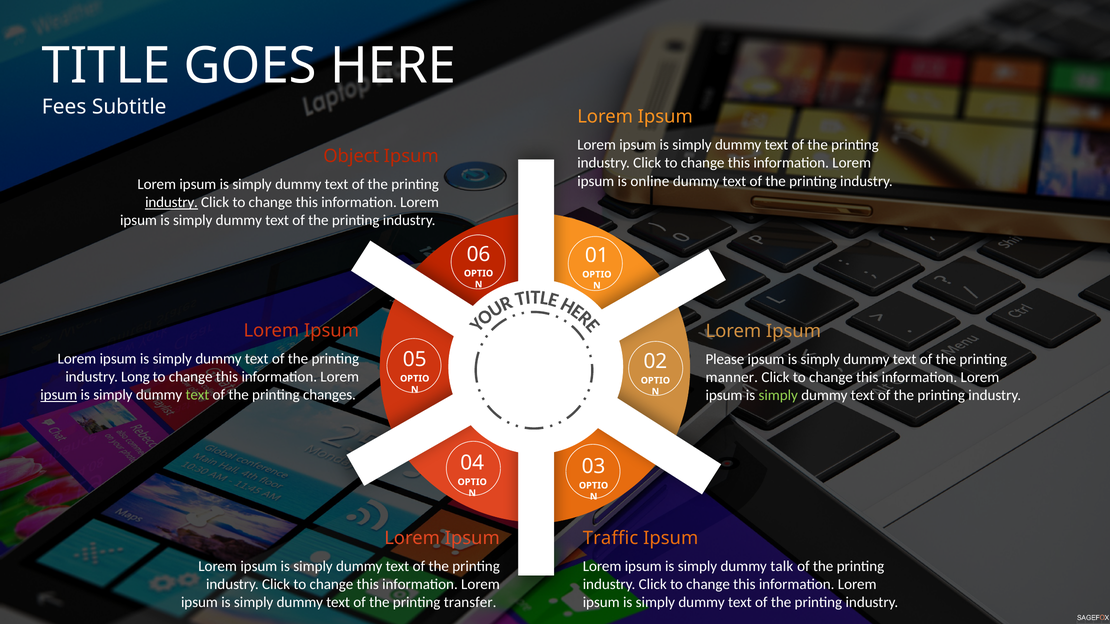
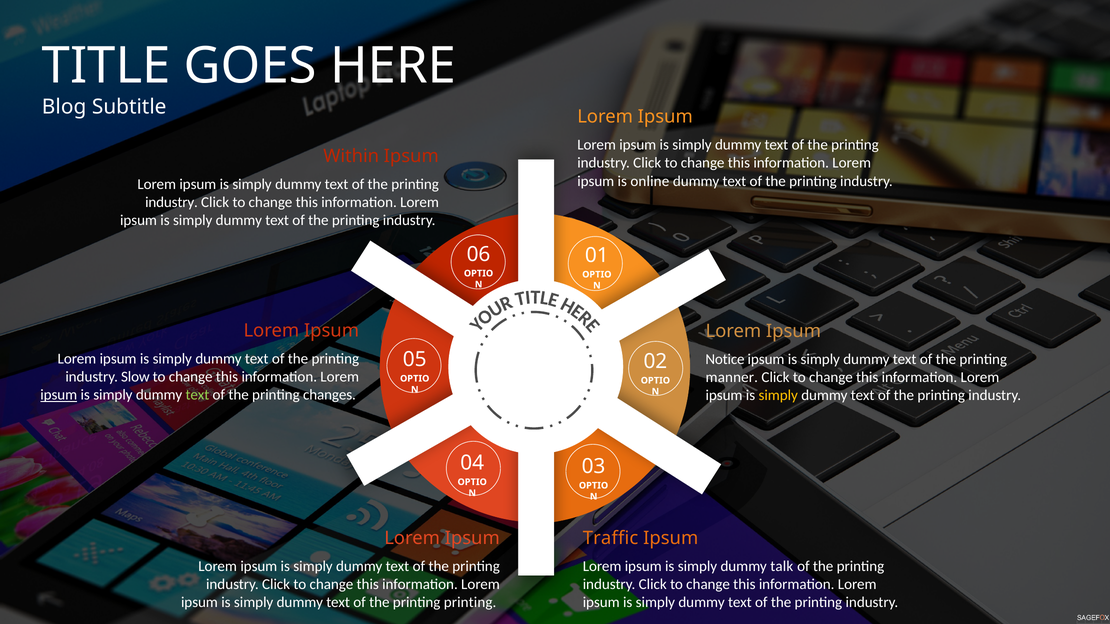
Fees: Fees -> Blog
Object: Object -> Within
industry at (172, 203) underline: present -> none
Please: Please -> Notice
Long: Long -> Slow
simply at (778, 396) colour: light green -> yellow
printing transfer: transfer -> printing
